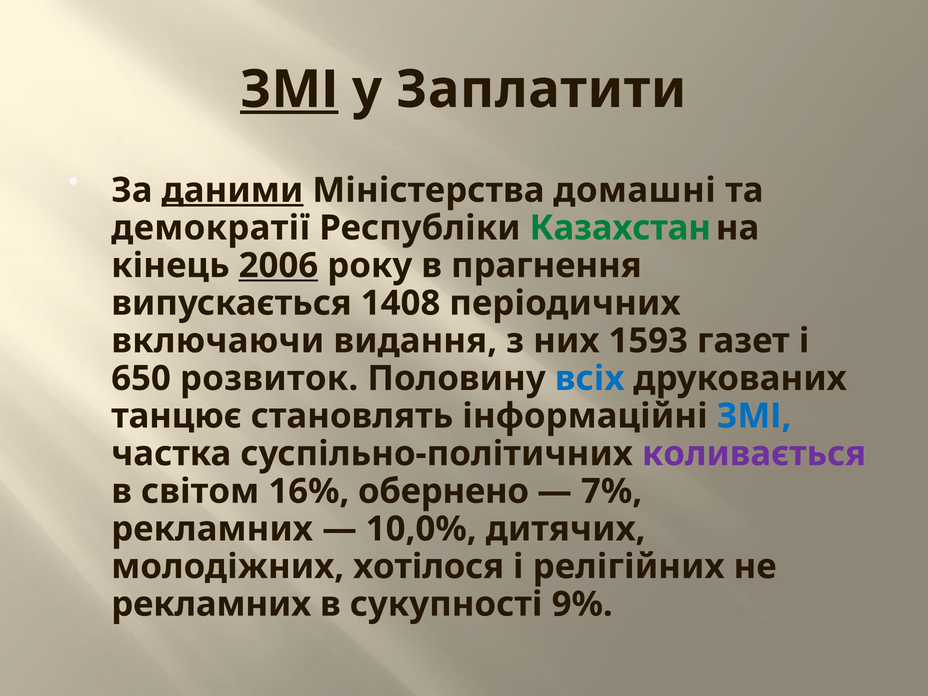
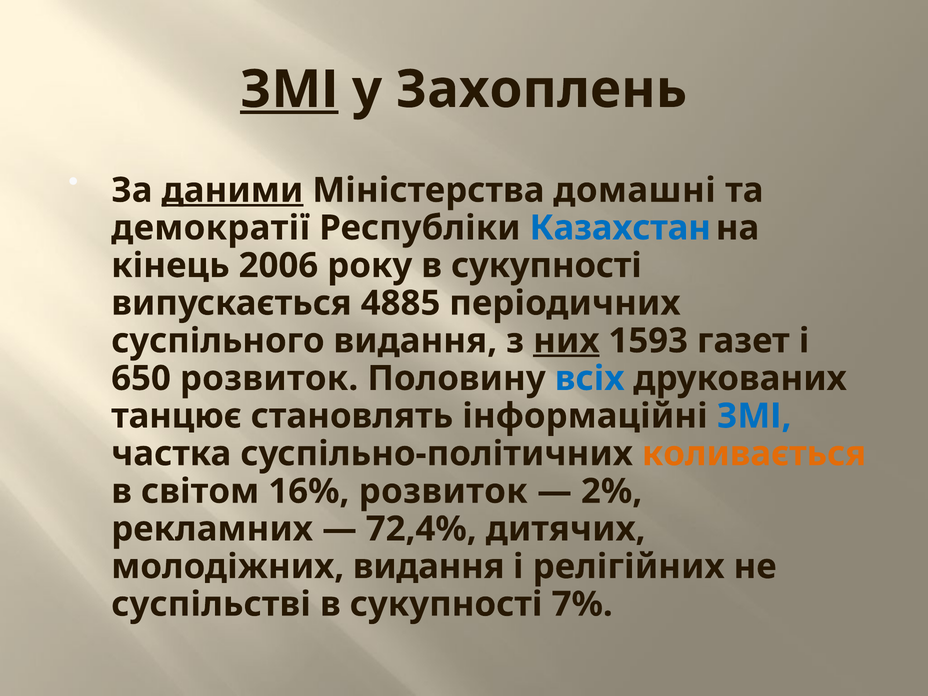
Заплатити: Заплатити -> Захоплень
Казахстан colour: green -> blue
2006 underline: present -> none
року в прагнення: прагнення -> сукупності
1408: 1408 -> 4885
включаючи: включаючи -> суспільного
них underline: none -> present
коливається colour: purple -> orange
16% обернено: обернено -> розвиток
7%: 7% -> 2%
10,0%: 10,0% -> 72,4%
молодіжних хотілося: хотілося -> видання
рекламних at (211, 604): рекламних -> суспільстві
9%: 9% -> 7%
